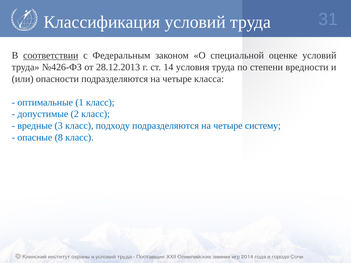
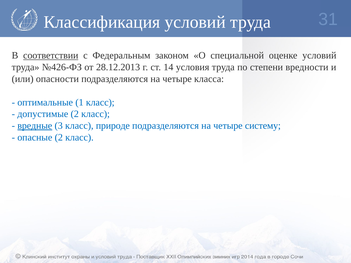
вредные underline: none -> present
подходу: подходу -> природе
опасные 8: 8 -> 2
